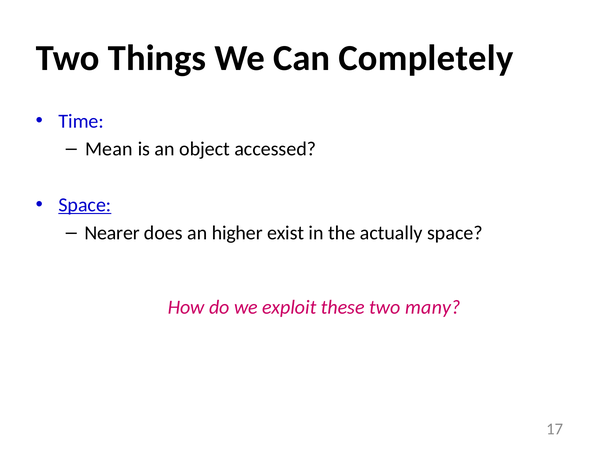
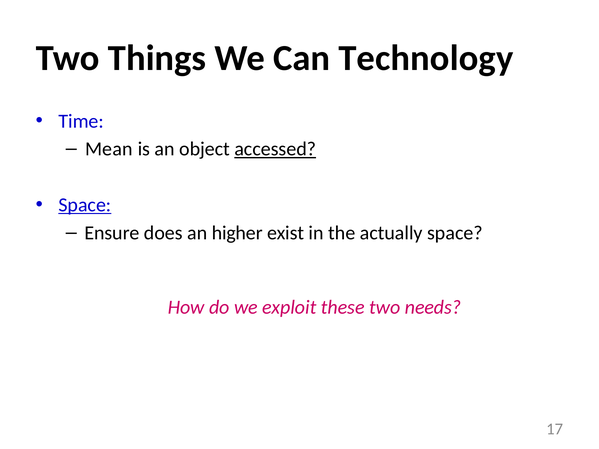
Completely: Completely -> Technology
accessed underline: none -> present
Nearer: Nearer -> Ensure
many: many -> needs
